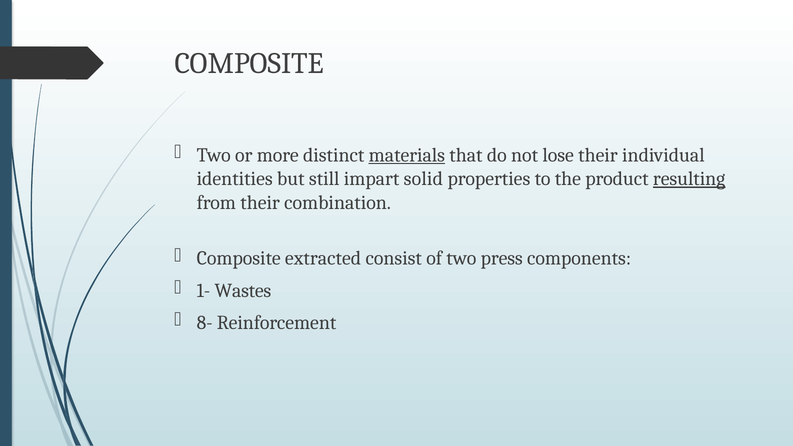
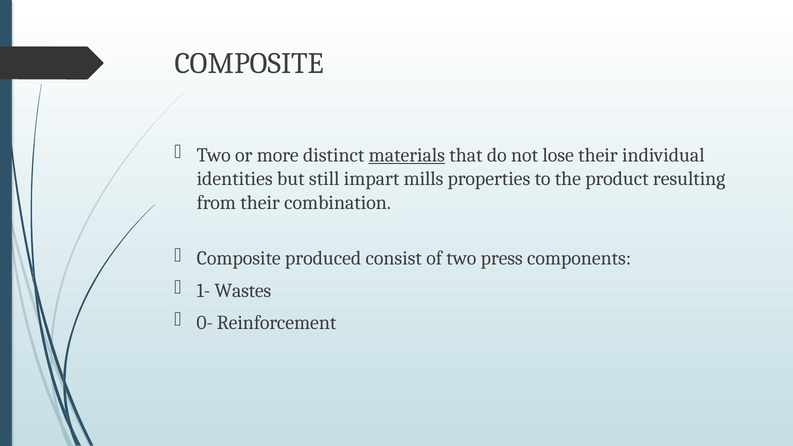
solid: solid -> mills
resulting underline: present -> none
extracted: extracted -> produced
8-: 8- -> 0-
